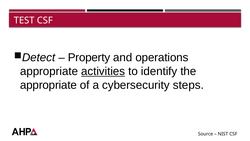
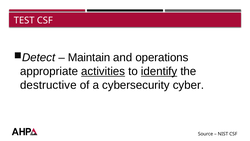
Property: Property -> Maintain
identify underline: none -> present
appropriate at (48, 85): appropriate -> destructive
steps: steps -> cyber
